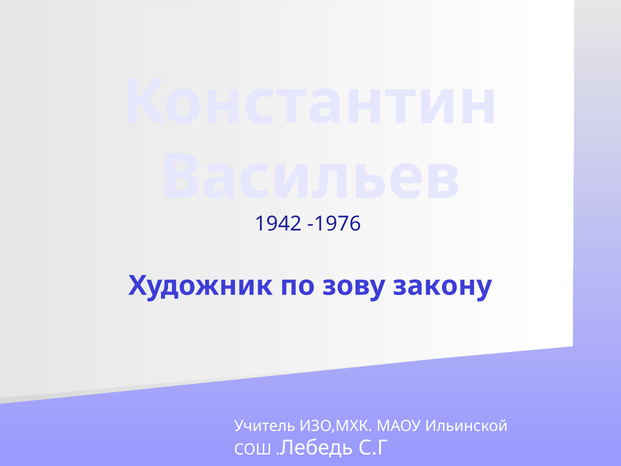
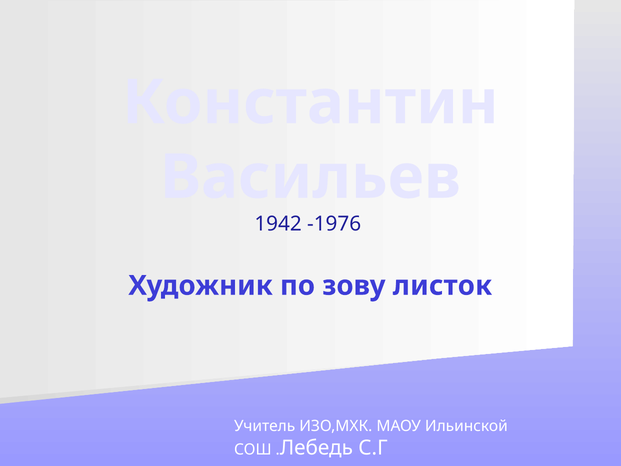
закону: закону -> листок
